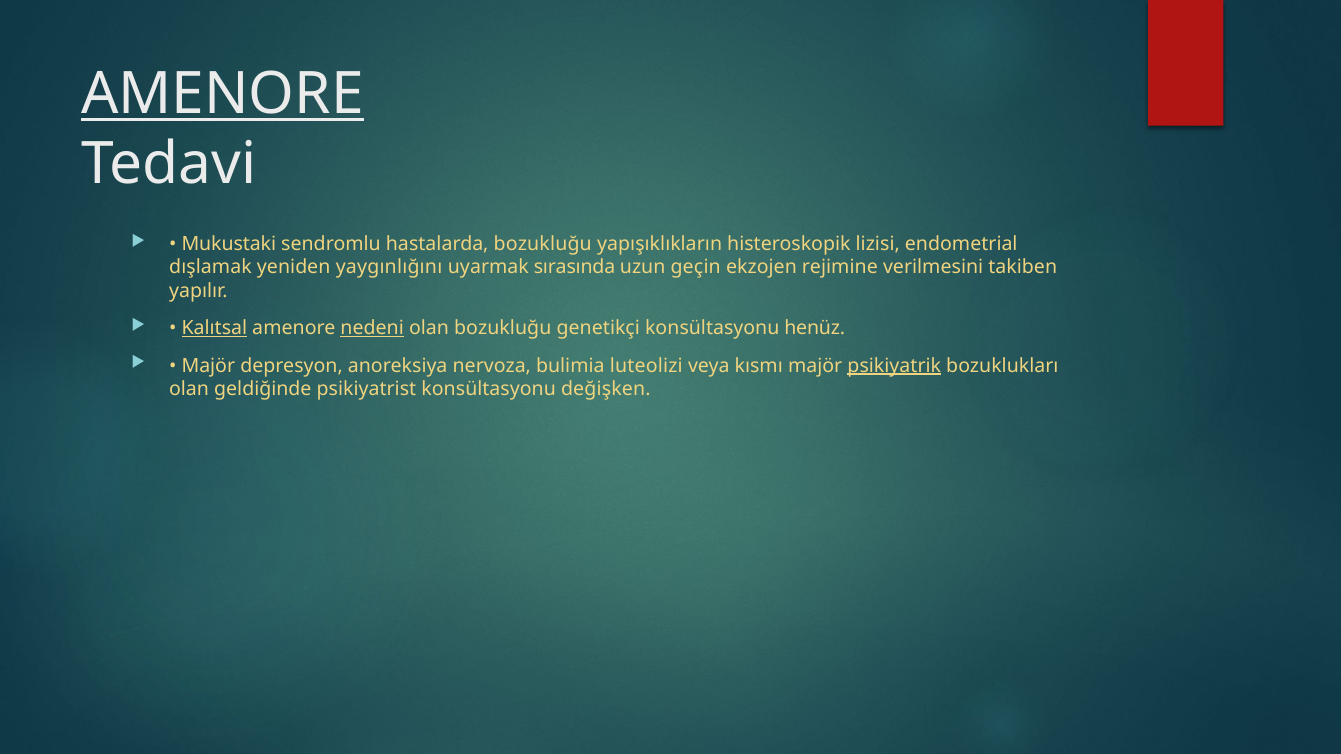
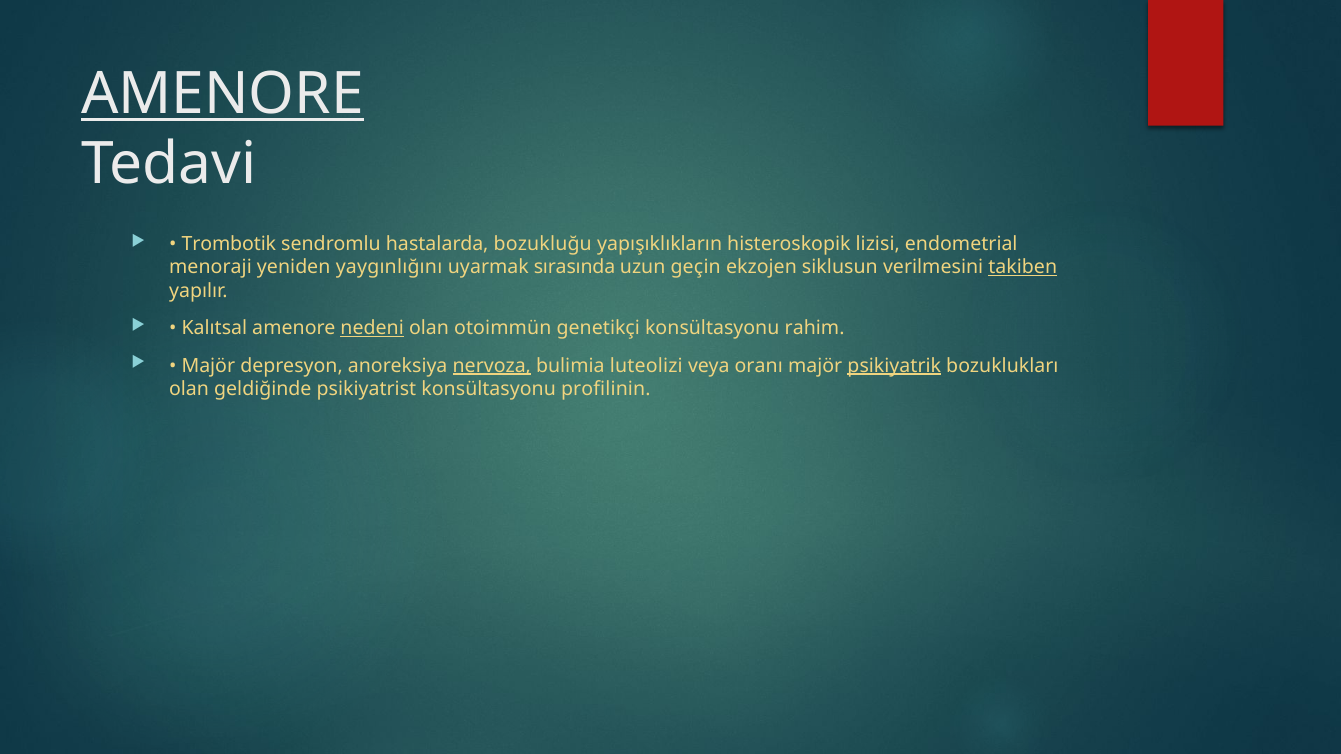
Mukustaki: Mukustaki -> Trombotik
dışlamak: dışlamak -> menoraji
rejimine: rejimine -> siklusun
takiben underline: none -> present
Kalıtsal underline: present -> none
olan bozukluğu: bozukluğu -> otoimmün
henüz: henüz -> rahim
nervoza underline: none -> present
kısmı: kısmı -> oranı
değişken: değişken -> profilinin
